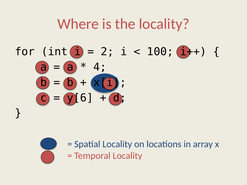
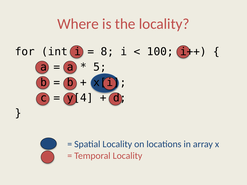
2: 2 -> 8
4: 4 -> 5
y[6: y[6 -> y[4
